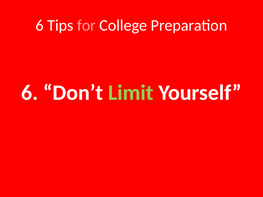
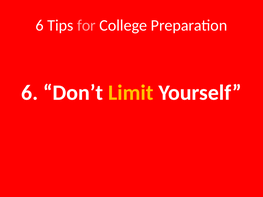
Limit colour: light green -> yellow
